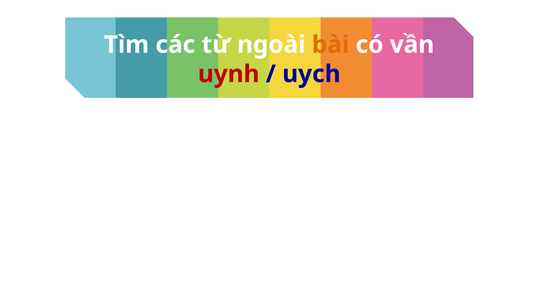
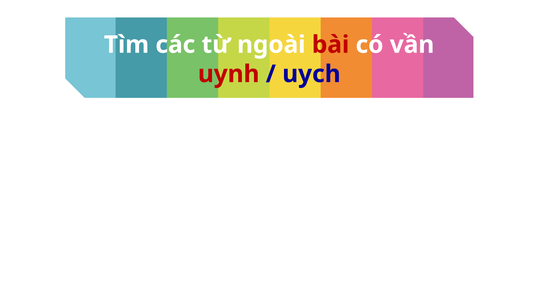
bài colour: orange -> red
